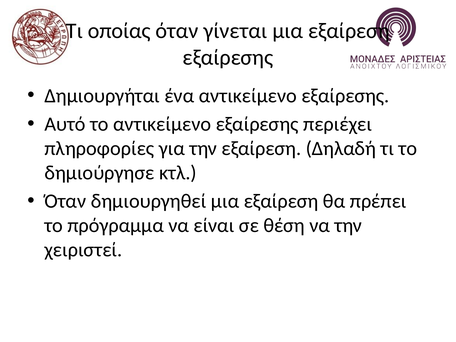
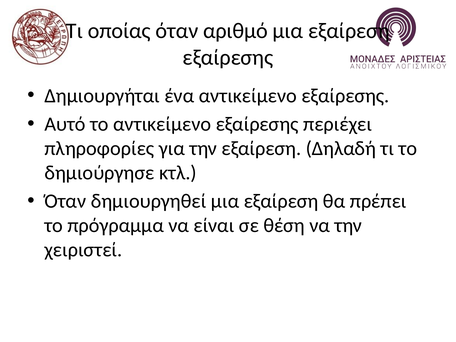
γίνεται: γίνεται -> αριθμό
